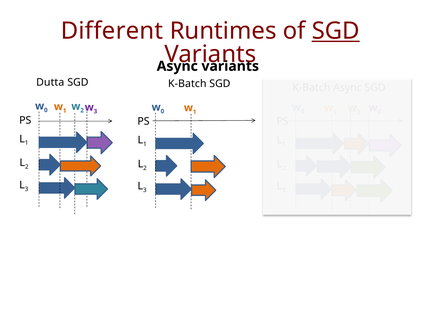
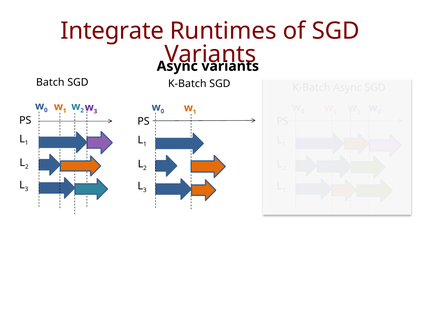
Different: Different -> Integrate
SGD at (336, 31) underline: present -> none
Dutta: Dutta -> Batch
